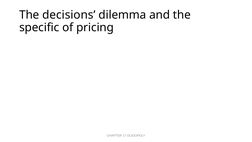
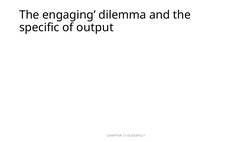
decisions: decisions -> engaging
pricing: pricing -> output
